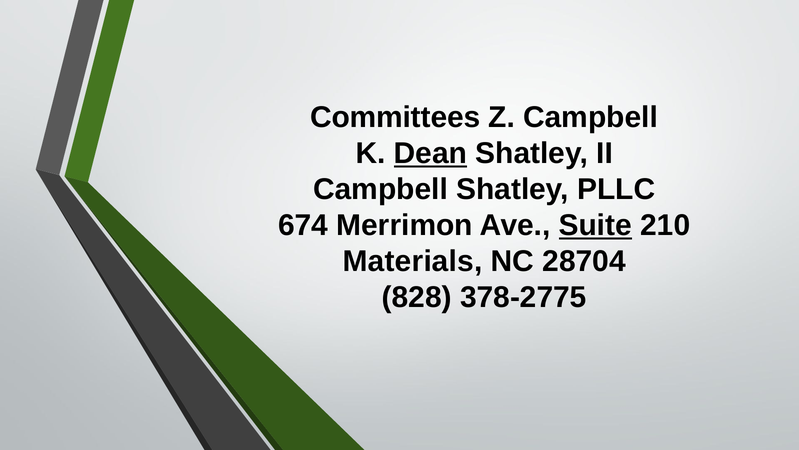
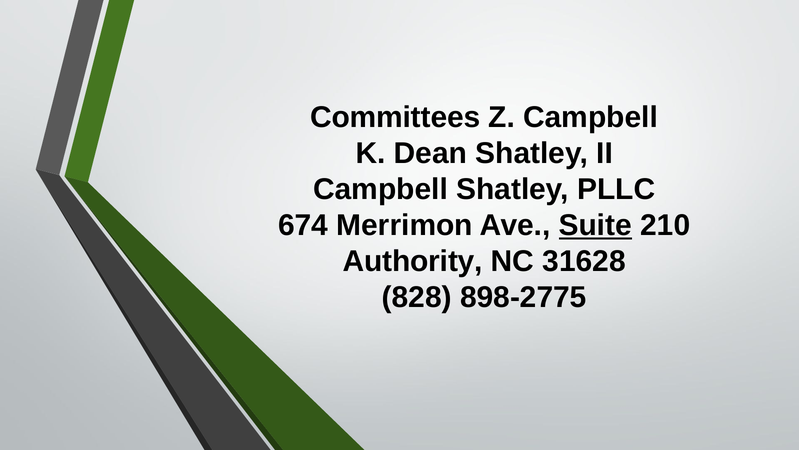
Dean underline: present -> none
Materials: Materials -> Authority
28704: 28704 -> 31628
378-2775: 378-2775 -> 898-2775
